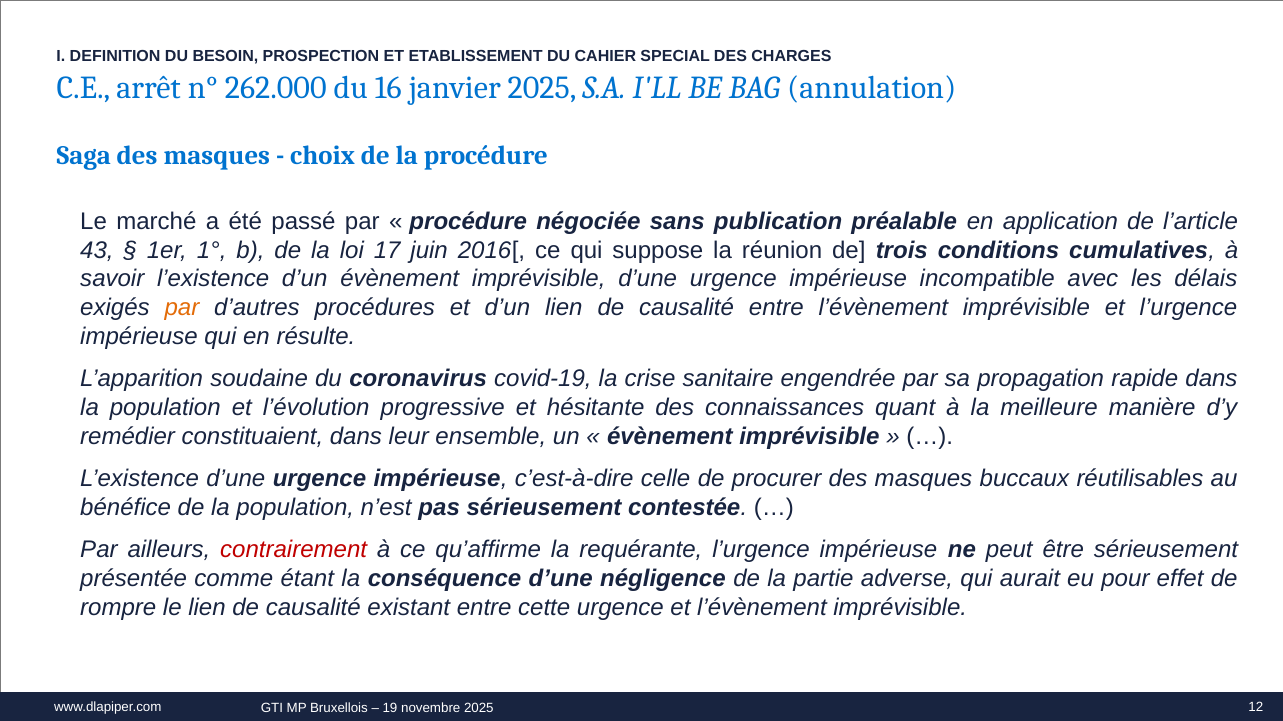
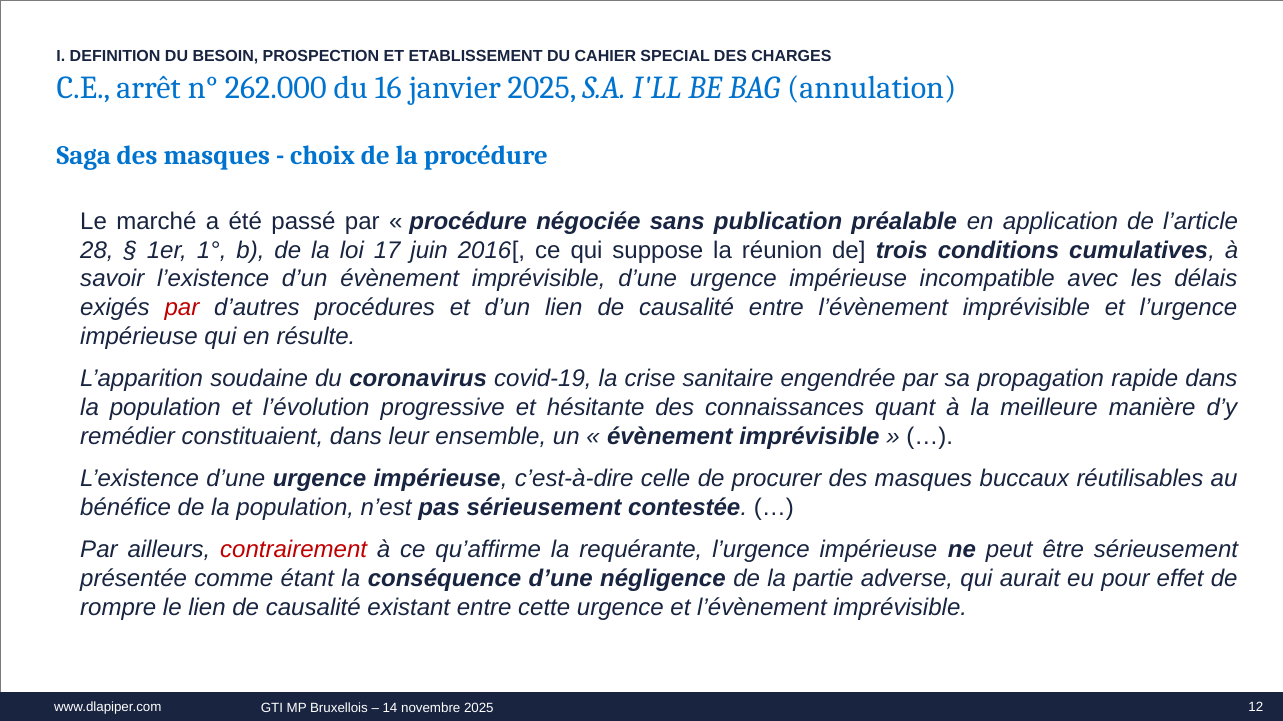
43: 43 -> 28
par at (182, 308) colour: orange -> red
19: 19 -> 14
